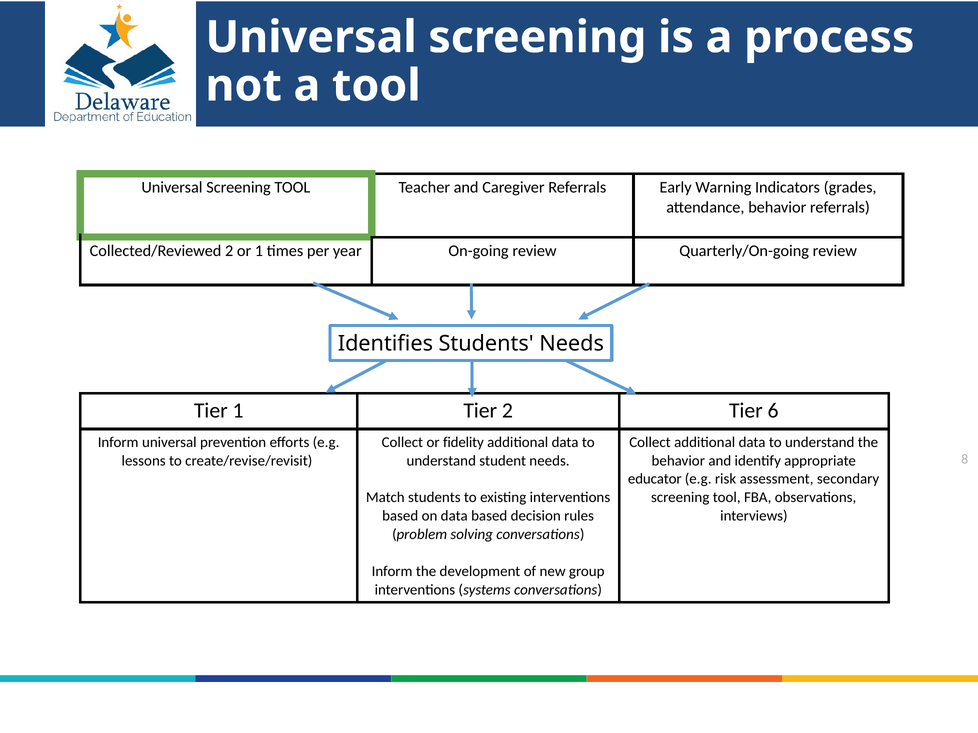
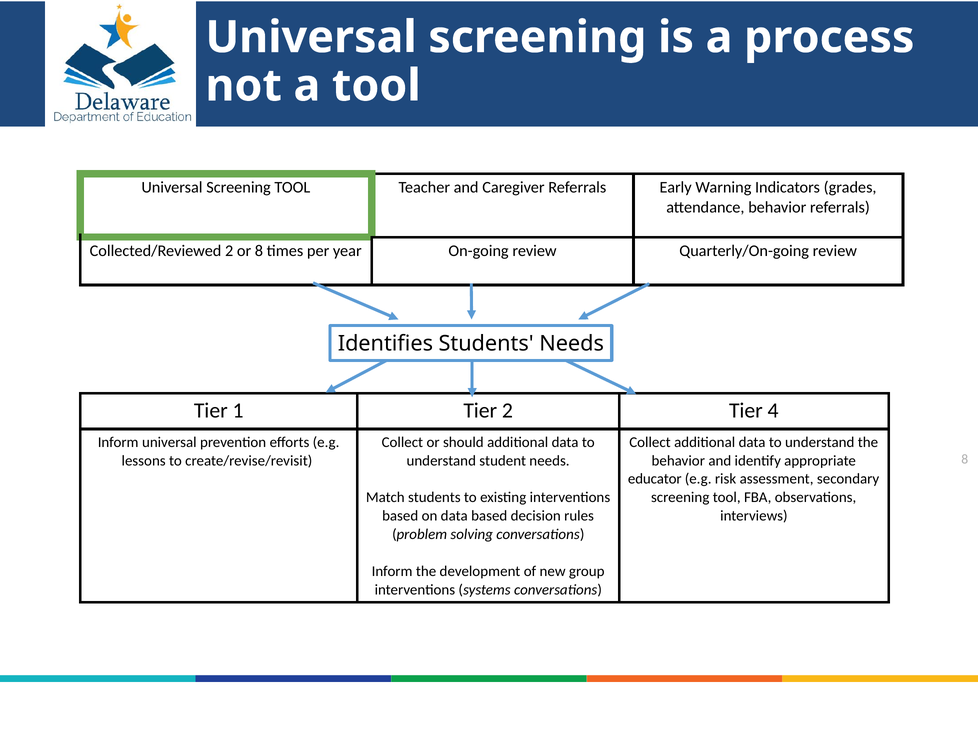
or 1: 1 -> 8
6: 6 -> 4
fidelity: fidelity -> should
